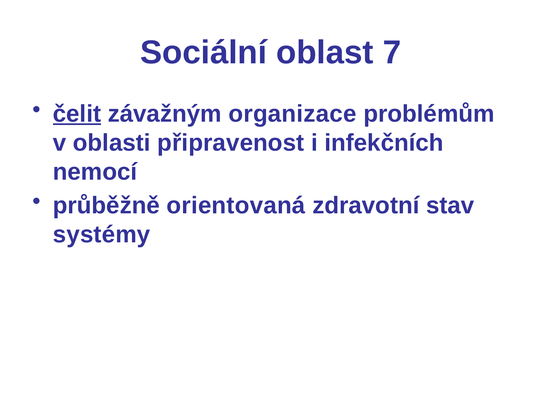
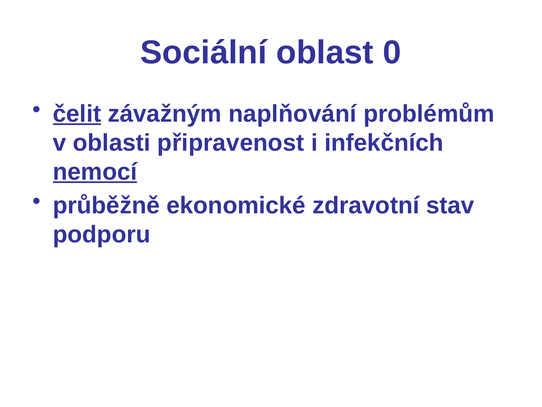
7: 7 -> 0
organizace: organizace -> naplňování
nemocí underline: none -> present
orientovaná: orientovaná -> ekonomické
systémy: systémy -> podporu
